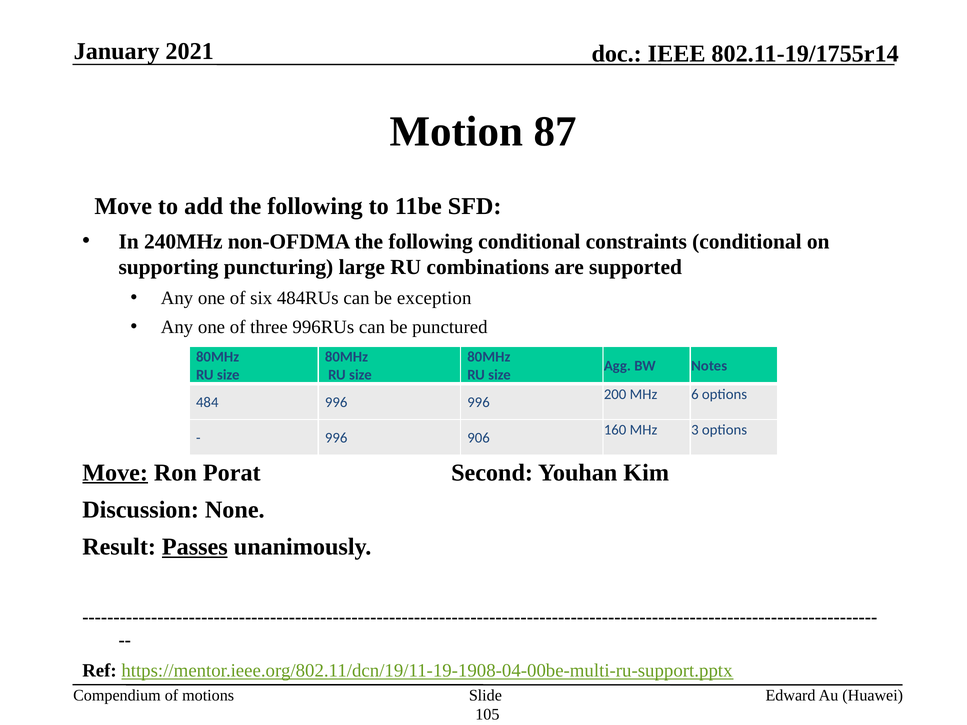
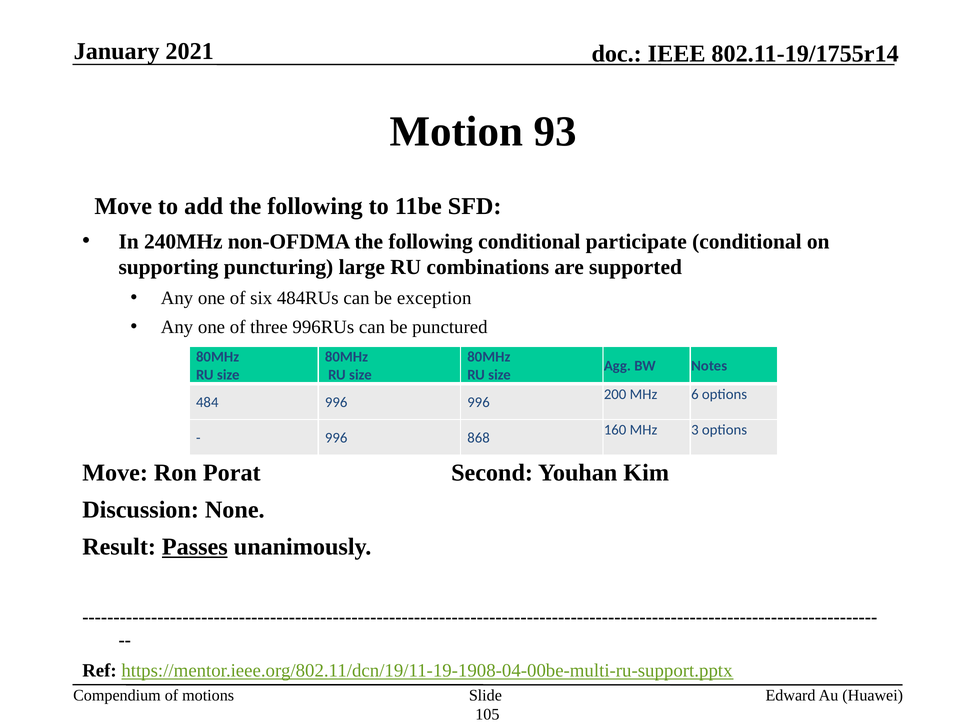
87: 87 -> 93
constraints: constraints -> participate
906: 906 -> 868
Move at (115, 473) underline: present -> none
